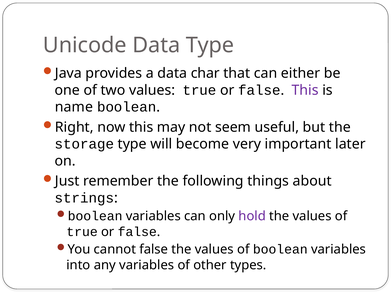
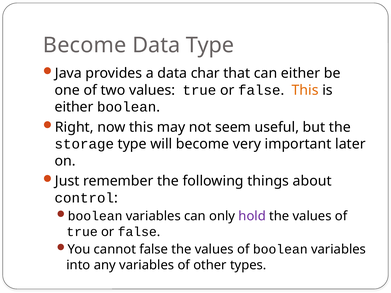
Unicode at (85, 45): Unicode -> Become
This at (305, 90) colour: purple -> orange
name at (74, 107): name -> either
strings: strings -> control
